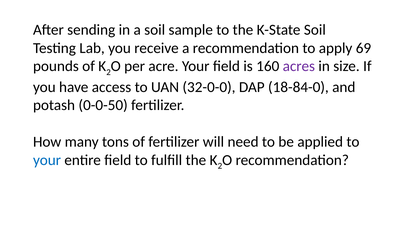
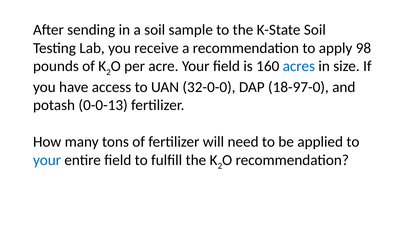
69: 69 -> 98
acres colour: purple -> blue
18-84-0: 18-84-0 -> 18-97-0
0-0-50: 0-0-50 -> 0-0-13
